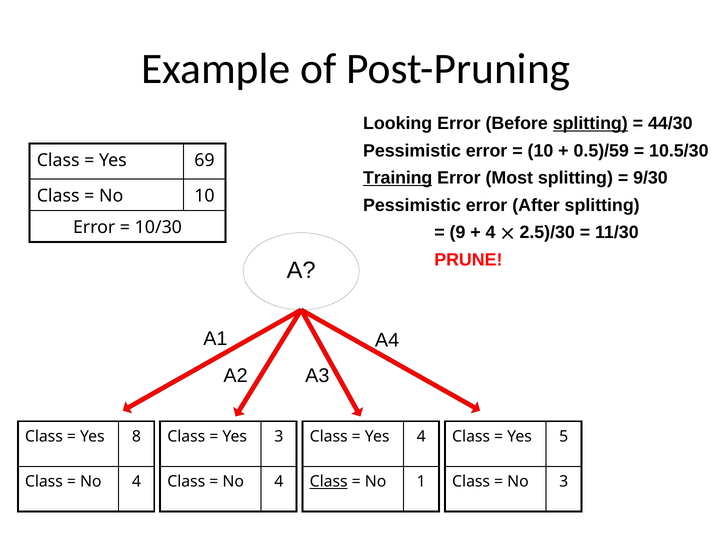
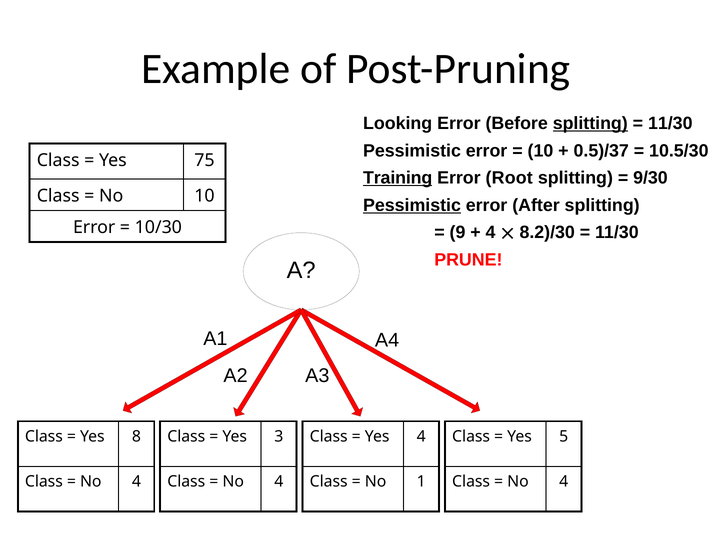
44/30 at (670, 123): 44/30 -> 11/30
0.5)/59: 0.5)/59 -> 0.5)/37
69: 69 -> 75
Most: Most -> Root
Pessimistic at (412, 205) underline: none -> present
2.5)/30: 2.5)/30 -> 8.2)/30
Class at (329, 482) underline: present -> none
3 at (564, 482): 3 -> 4
